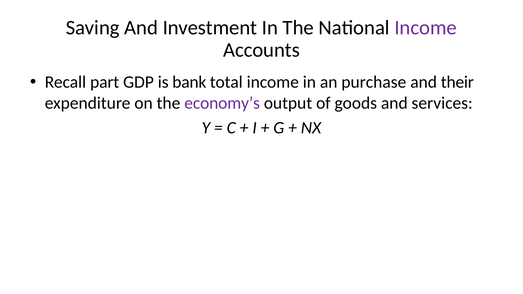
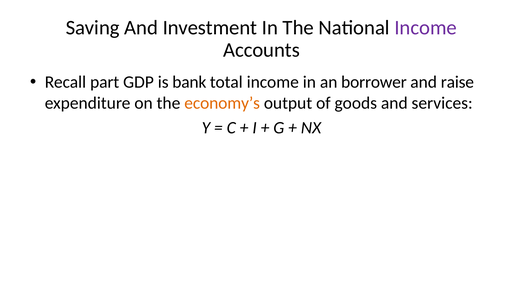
purchase: purchase -> borrower
their: their -> raise
economy’s colour: purple -> orange
